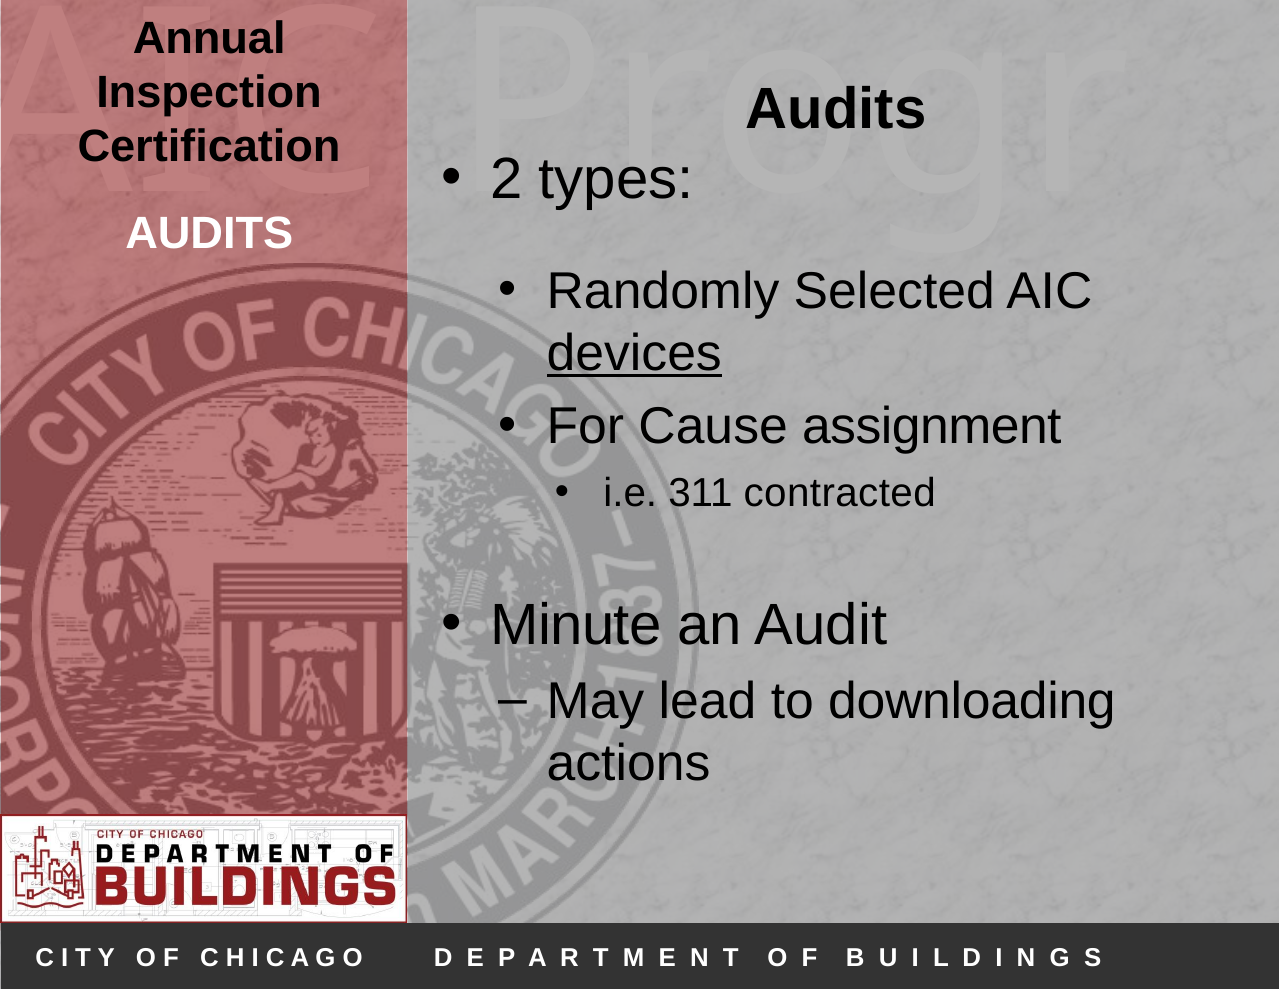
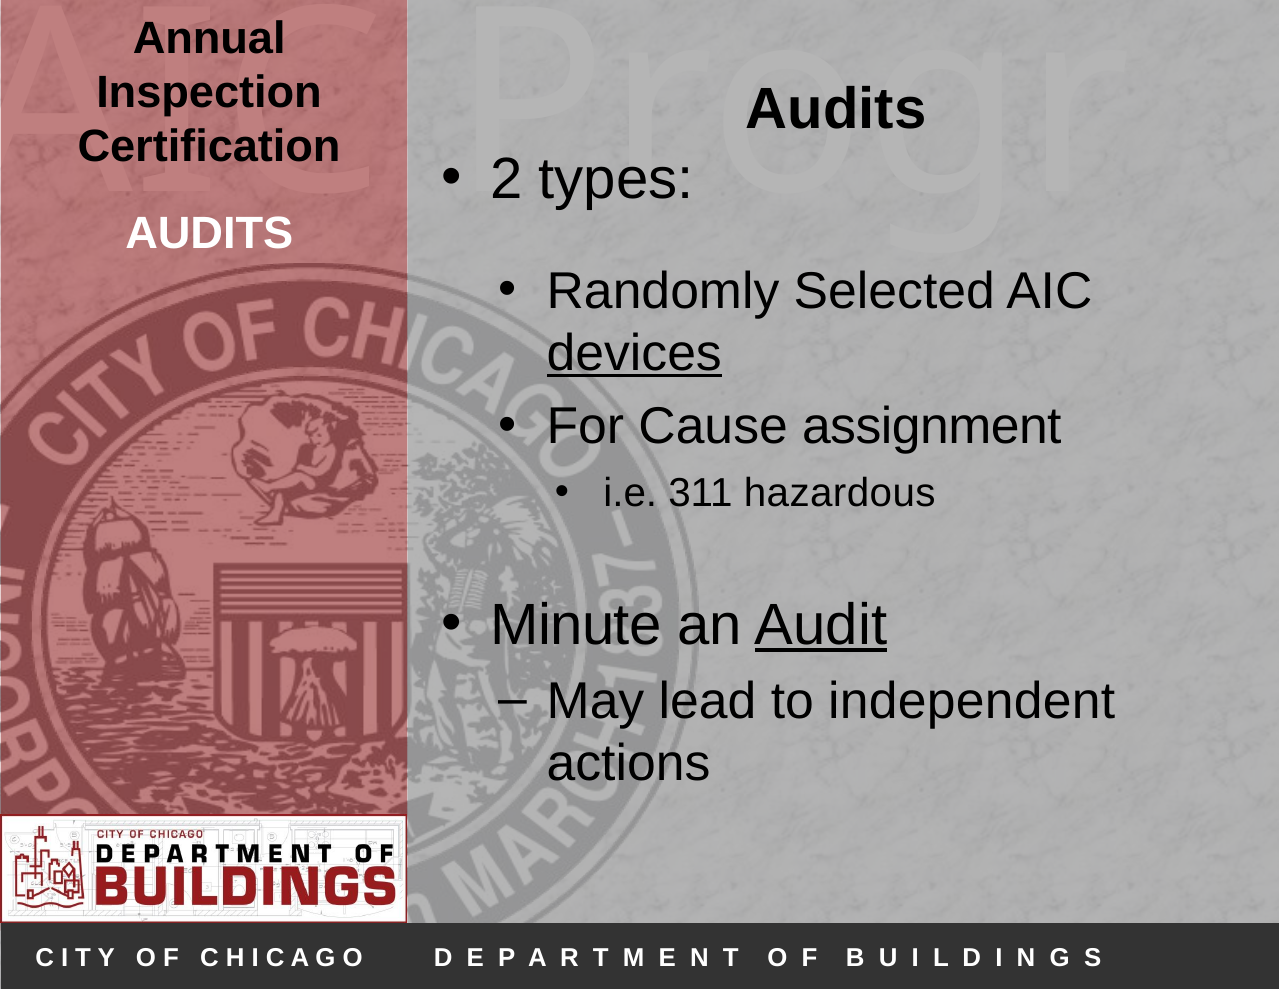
contracted: contracted -> hazardous
Audit underline: none -> present
downloading: downloading -> independent
